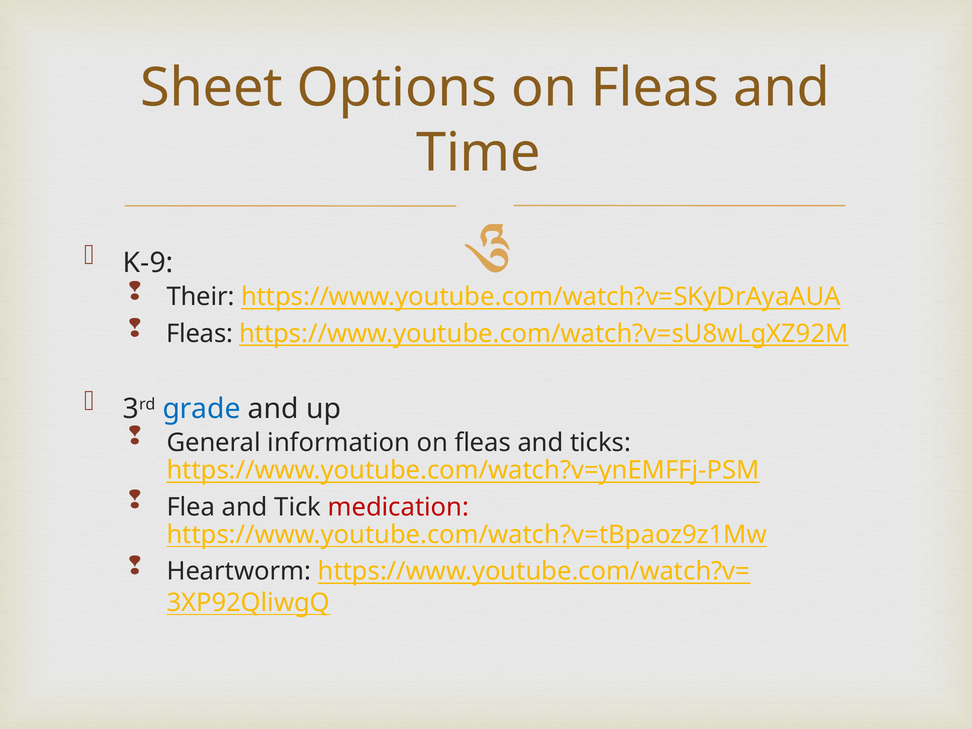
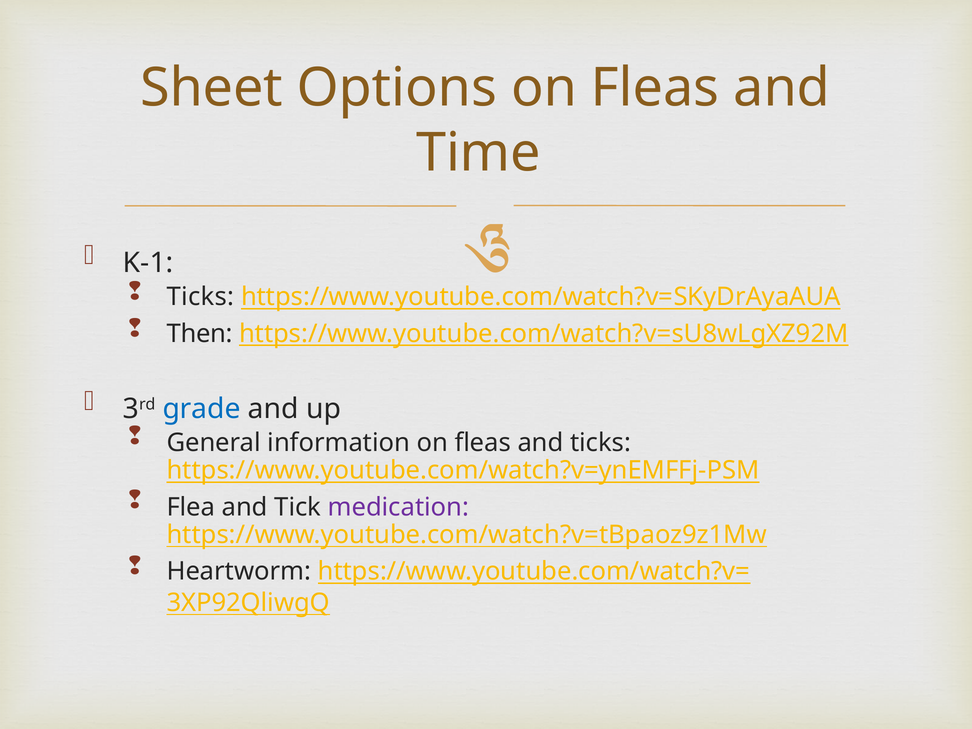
K-9: K-9 -> K-1
Their at (201, 297): Their -> Ticks
Fleas at (200, 334): Fleas -> Then
medication colour: red -> purple
